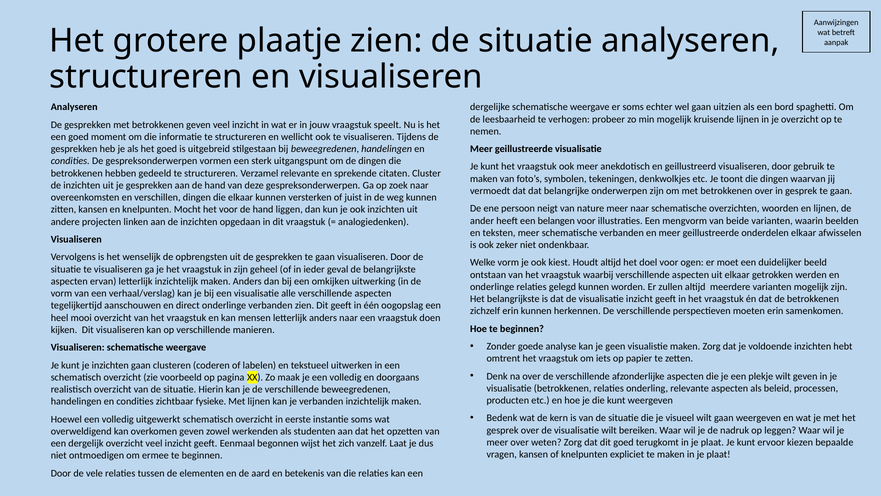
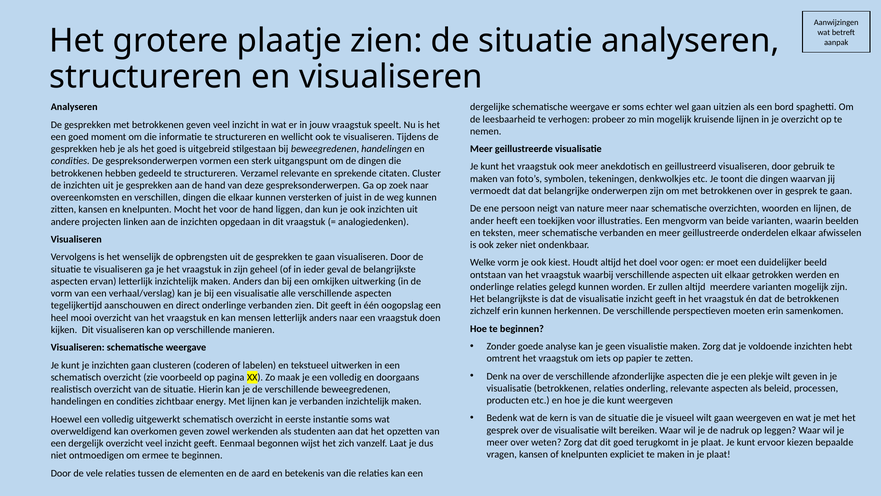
belangen: belangen -> toekijken
fysieke: fysieke -> energy
